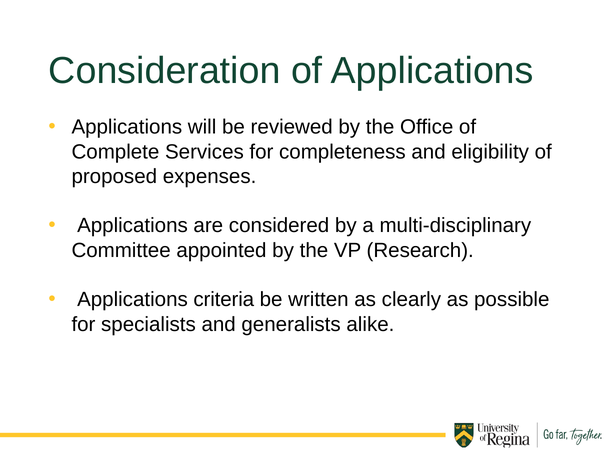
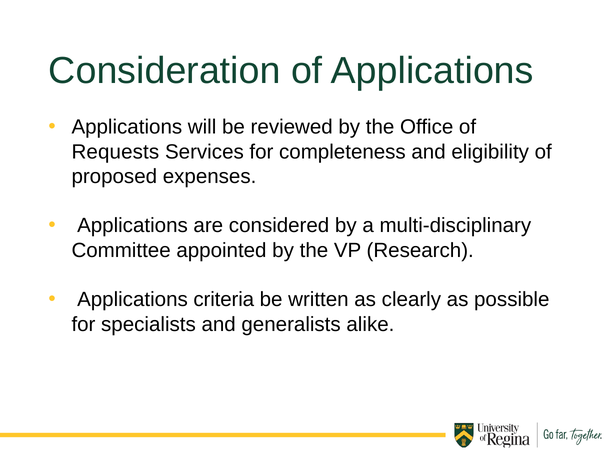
Complete: Complete -> Requests
